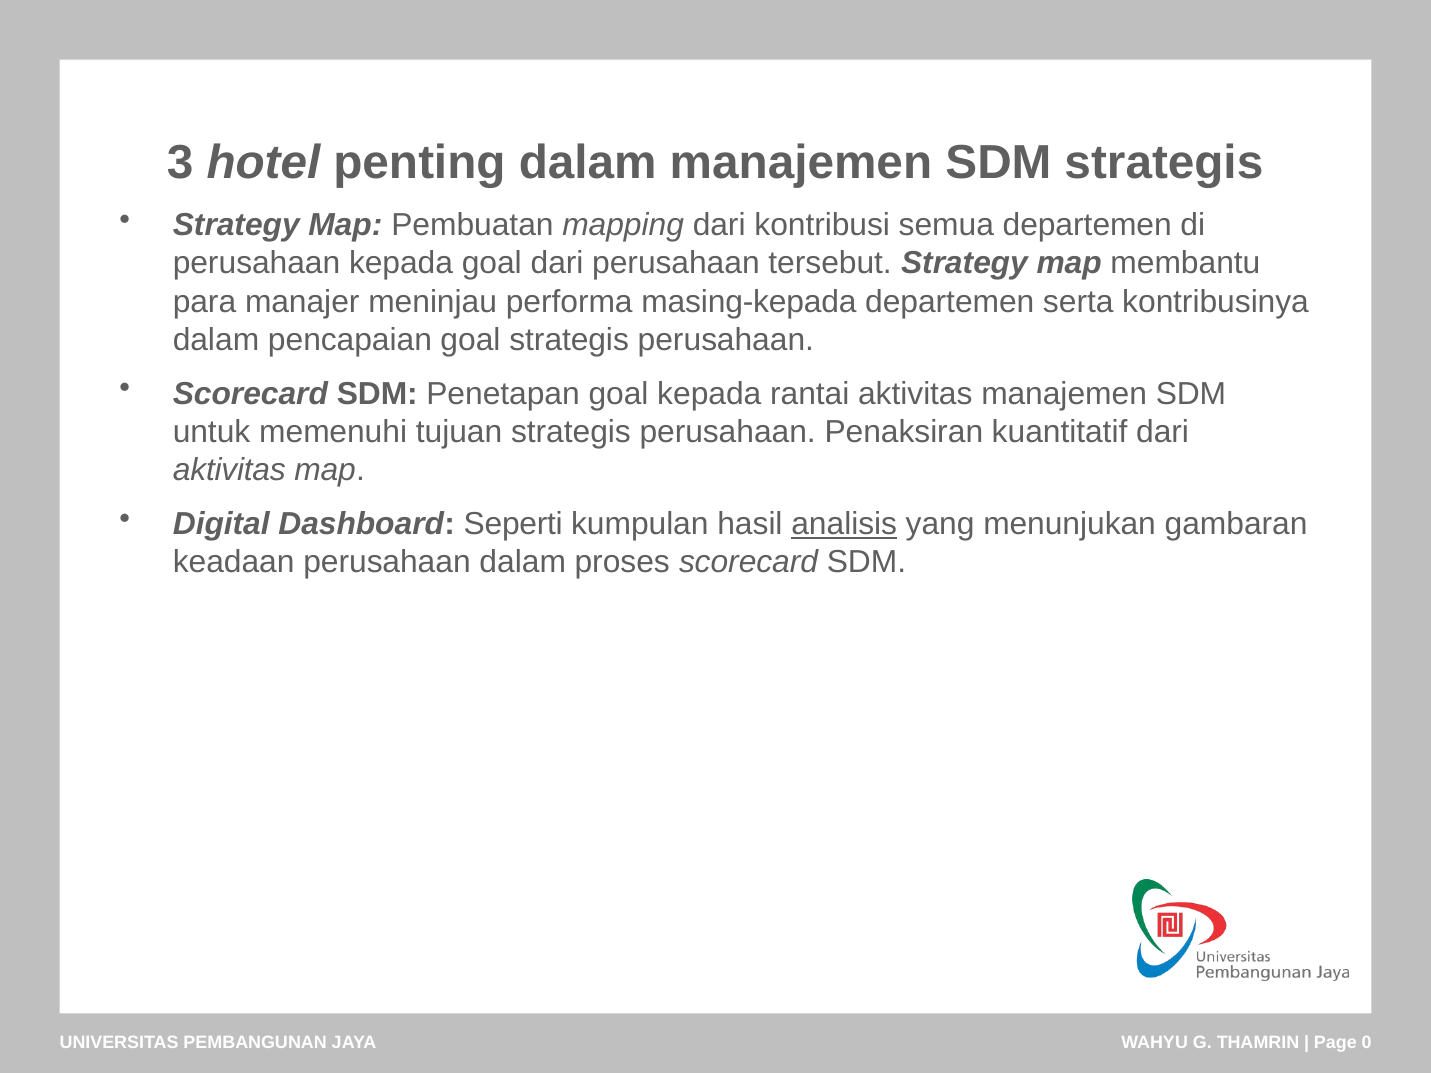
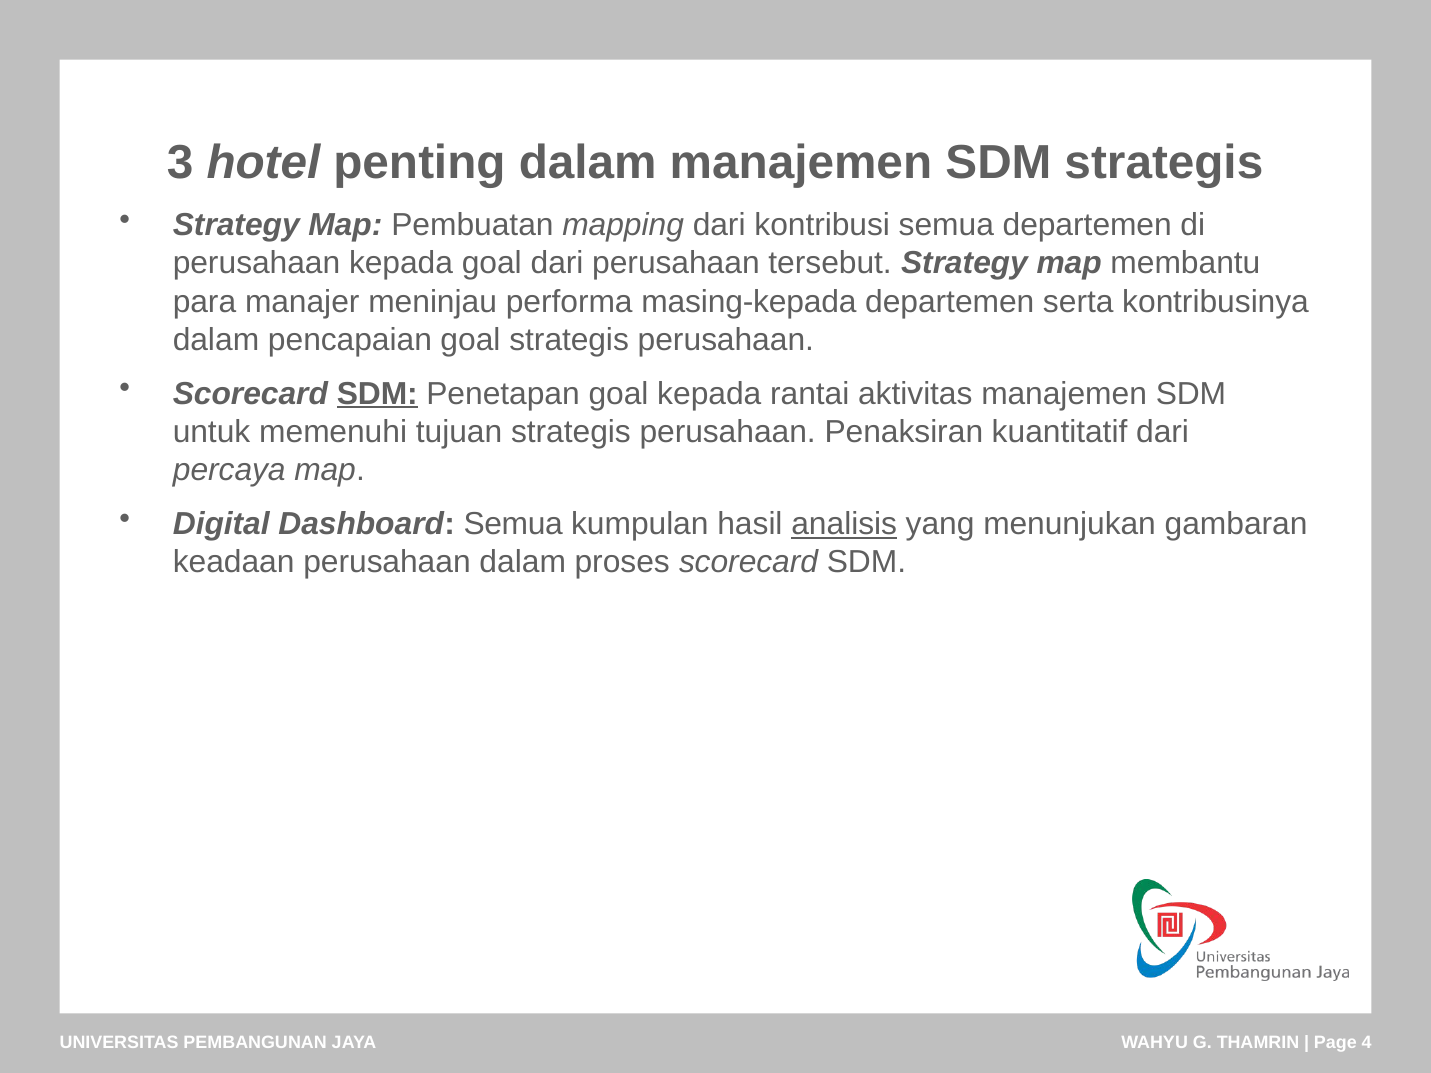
SDM at (377, 394) underline: none -> present
aktivitas at (229, 470): aktivitas -> percaya
Dashboard Seperti: Seperti -> Semua
0: 0 -> 4
